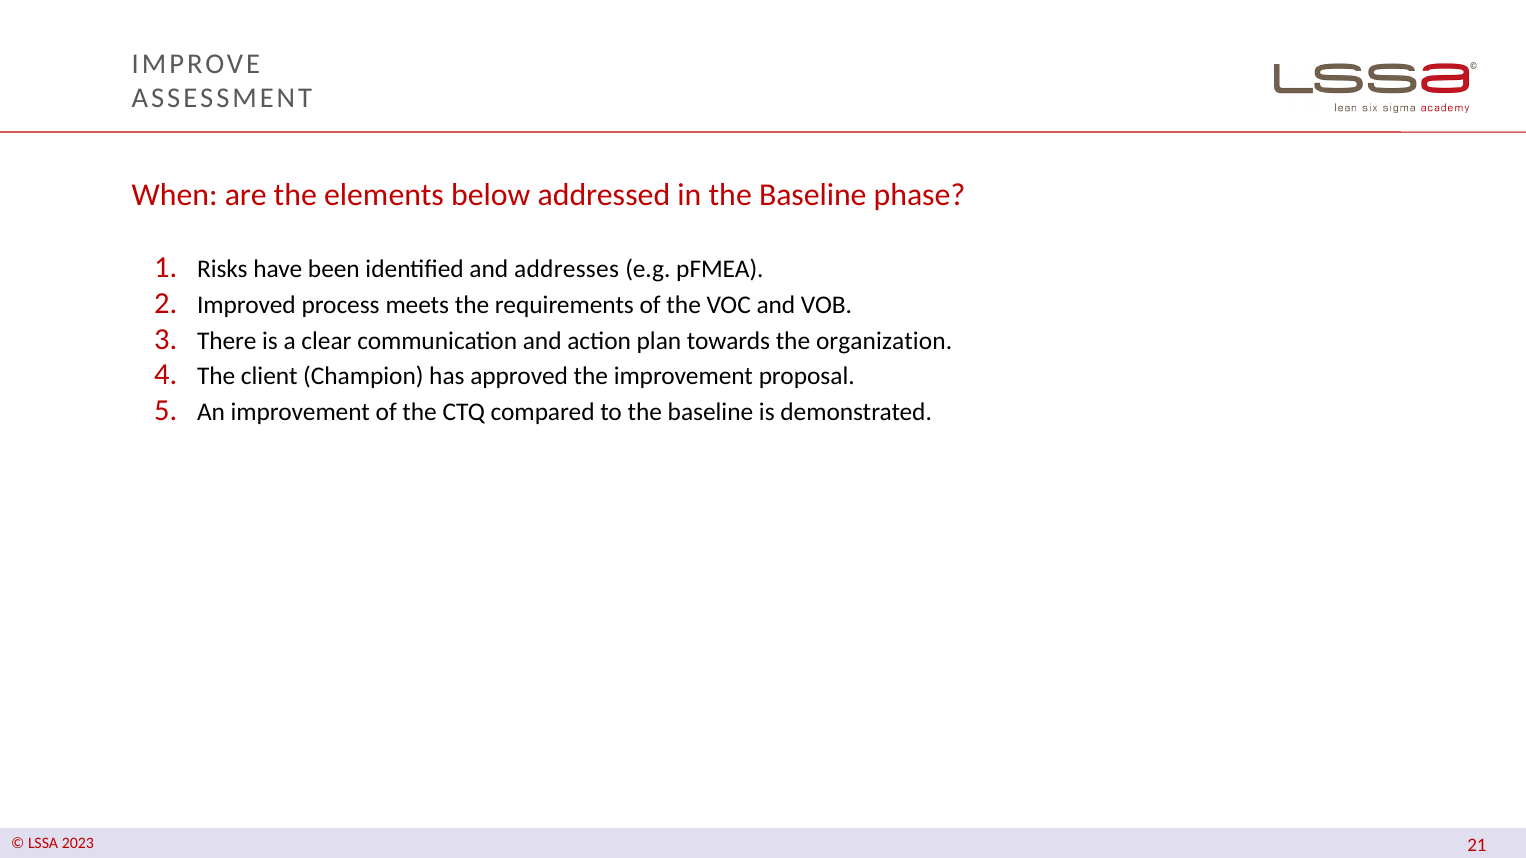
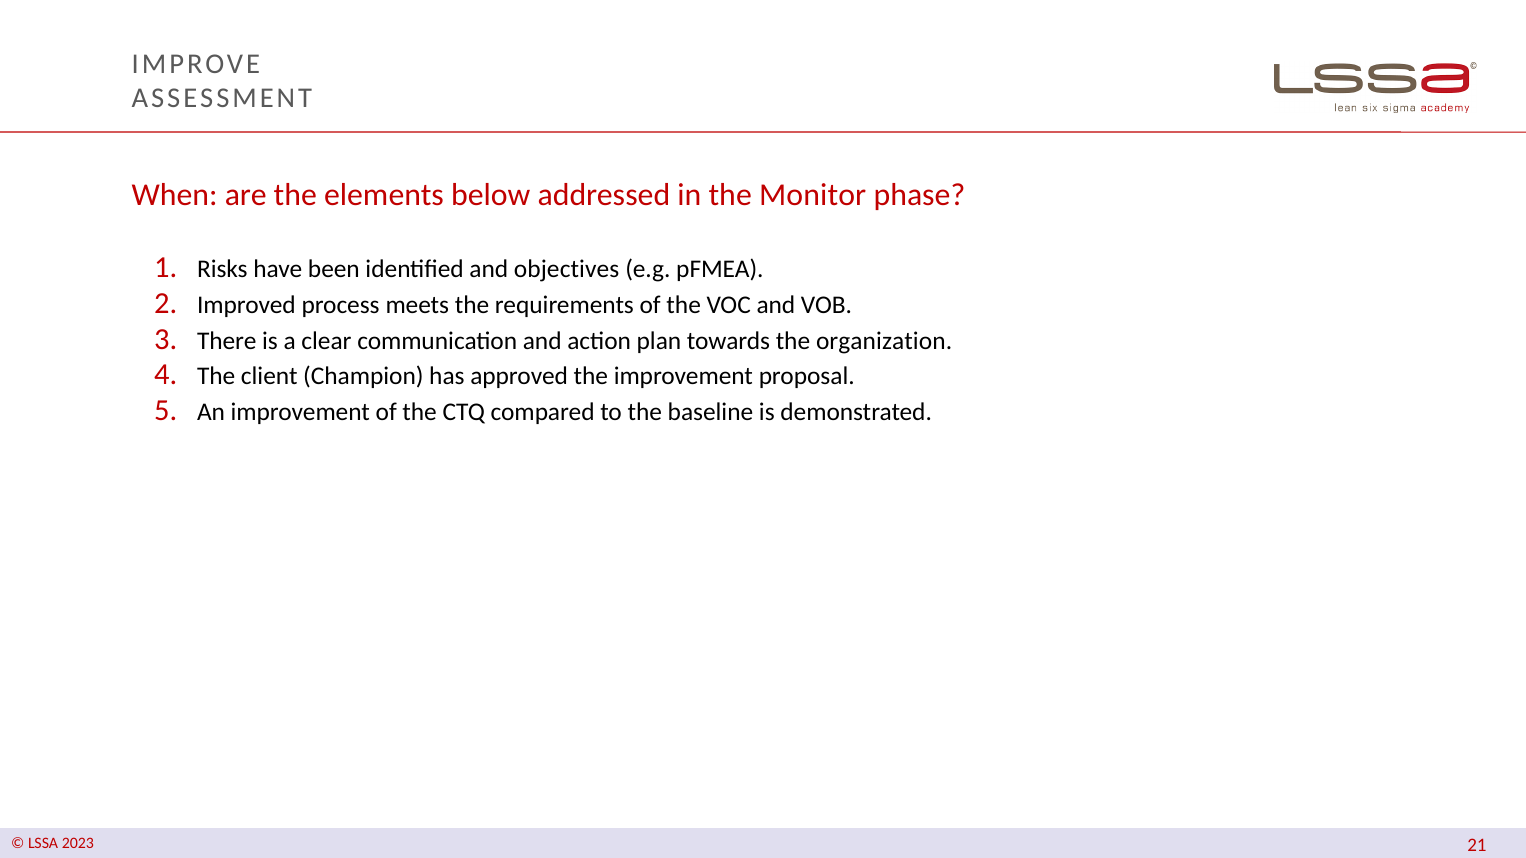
in the Baseline: Baseline -> Monitor
addresses: addresses -> objectives
